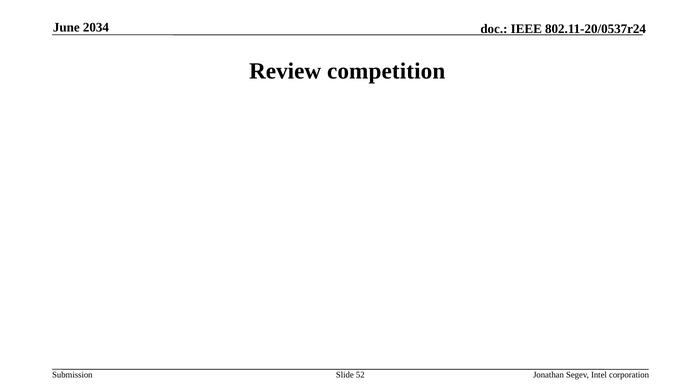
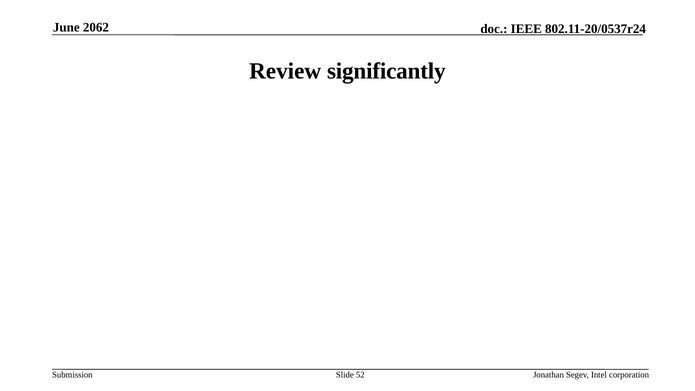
2034: 2034 -> 2062
competition: competition -> significantly
